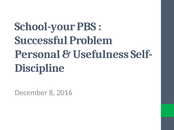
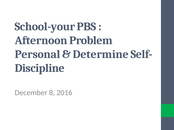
Successful: Successful -> Afternoon
Usefulness: Usefulness -> Determine
